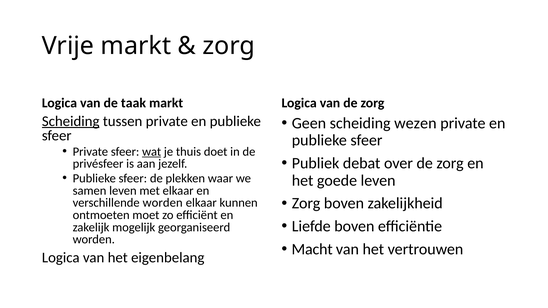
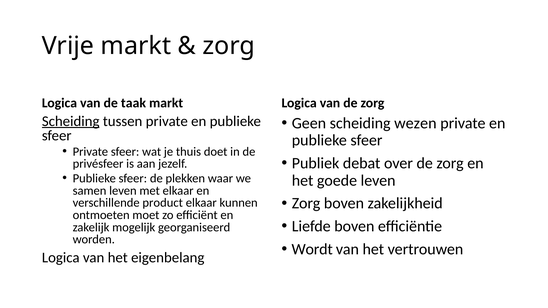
wat underline: present -> none
verschillende worden: worden -> product
Macht: Macht -> Wordt
